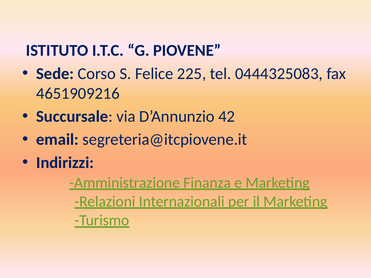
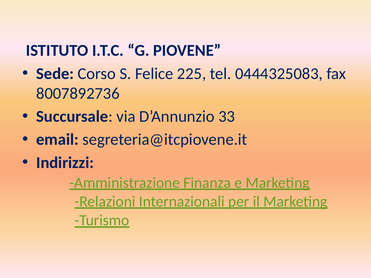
4651909216: 4651909216 -> 8007892736
42: 42 -> 33
